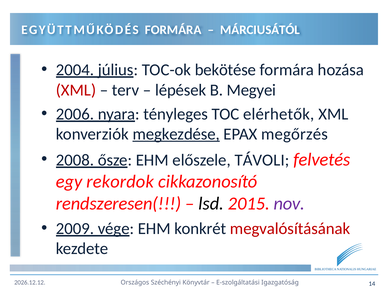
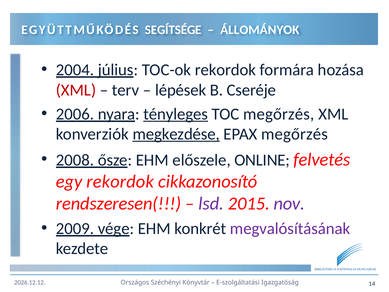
EGYÜTTMŰKÖDÉS FORMÁRA: FORMÁRA -> SEGÍTSÉGE
MÁRCIUSÁTÓL: MÁRCIUSÁTÓL -> ÁLLOMÁNYOK
TOC-ok bekötése: bekötése -> rekordok
Megyei: Megyei -> Cseréje
tényleges underline: none -> present
TOC elérhetők: elérhetők -> megőrzés
TÁVOLI: TÁVOLI -> ONLINE
lsd colour: black -> purple
megvalósításának colour: red -> purple
